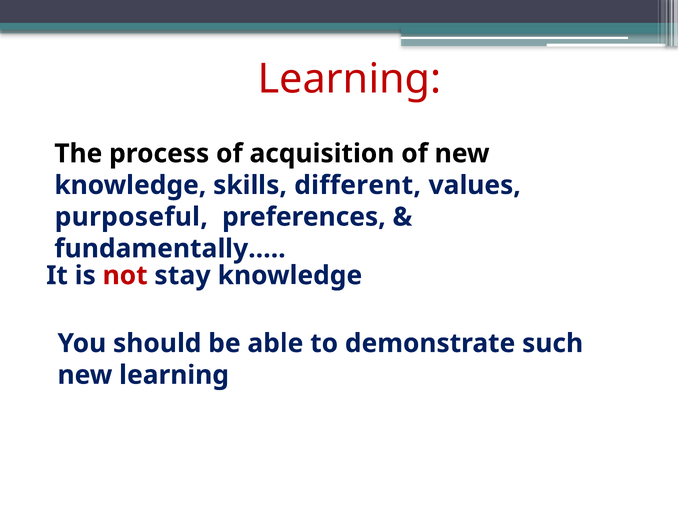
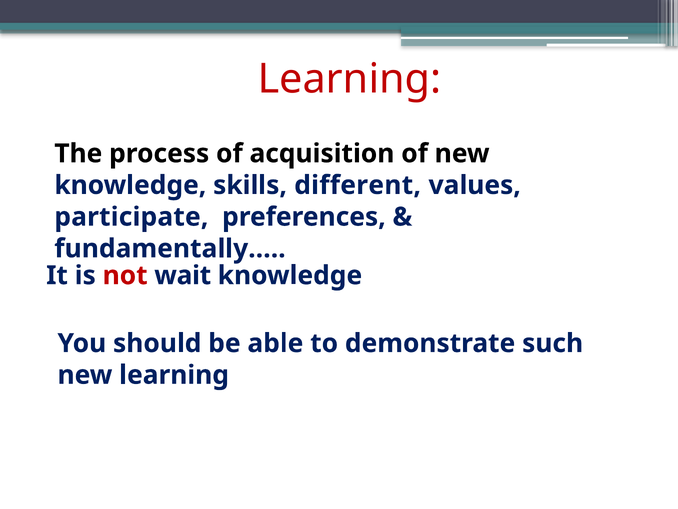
purposeful: purposeful -> participate
stay: stay -> wait
